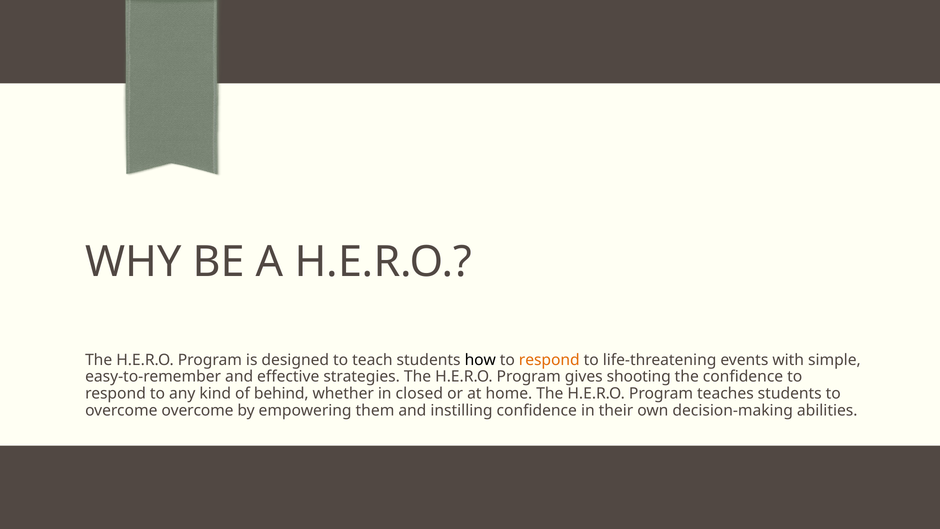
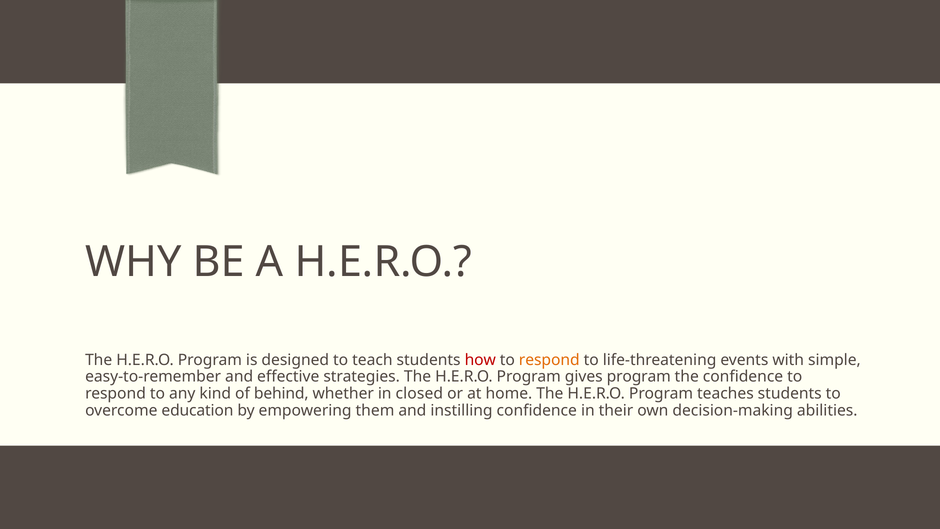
how colour: black -> red
gives shooting: shooting -> program
overcome overcome: overcome -> education
